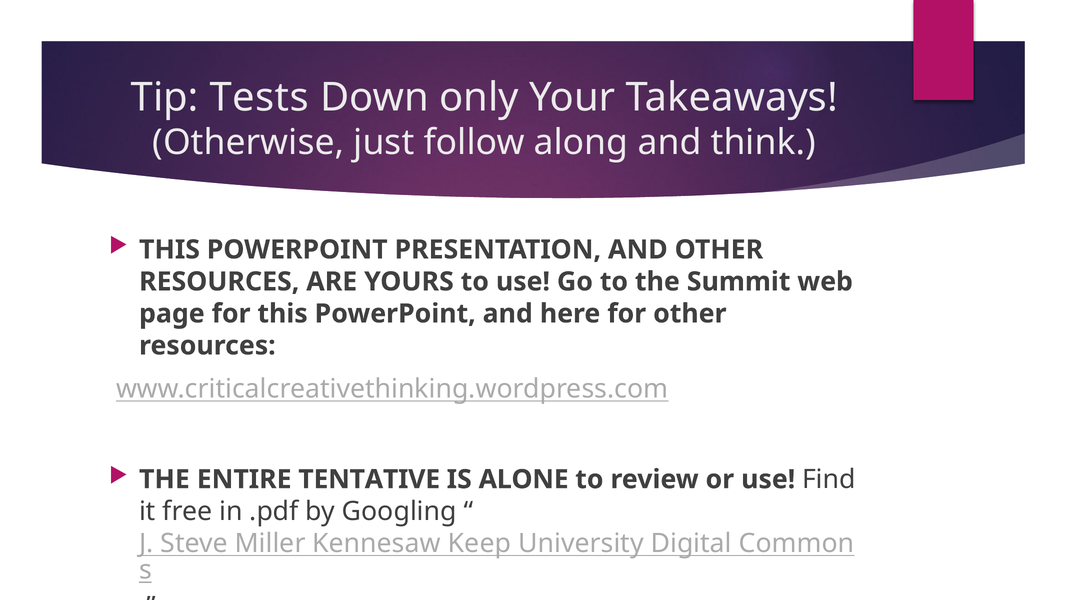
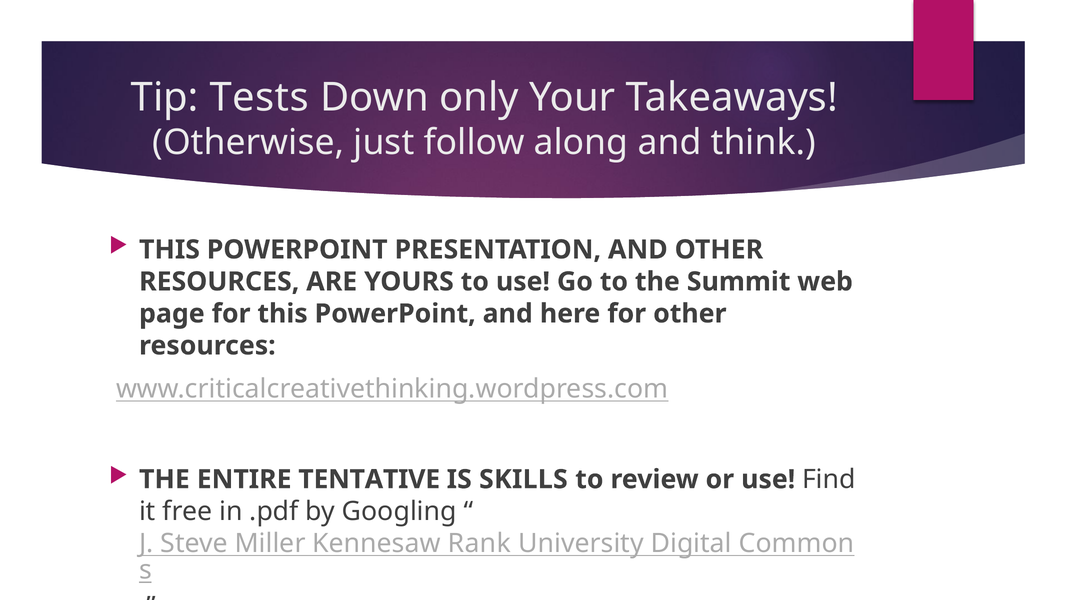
ALONE: ALONE -> SKILLS
Keep: Keep -> Rank
